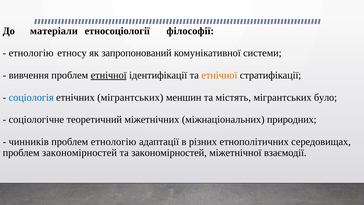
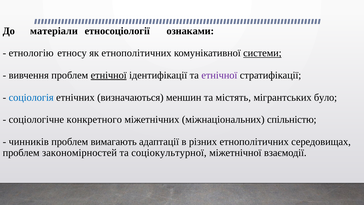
філософії: філософії -> ознаками
як запропонований: запропонований -> етнополітичних
системи underline: none -> present
етнічної at (219, 75) colour: orange -> purple
етнічних мігрантських: мігрантських -> визначаються
теоретичний: теоретичний -> конкретного
природних: природних -> спільністю
проблем етнологію: етнологію -> вимагають
та закономірностей: закономірностей -> соціокультурної
